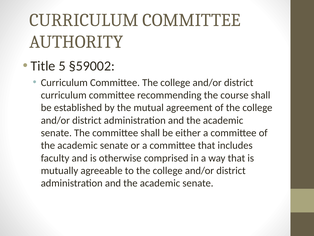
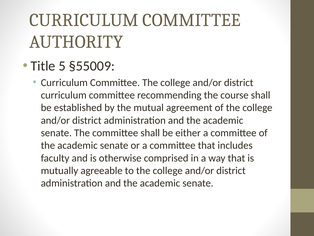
§59002: §59002 -> §55009
